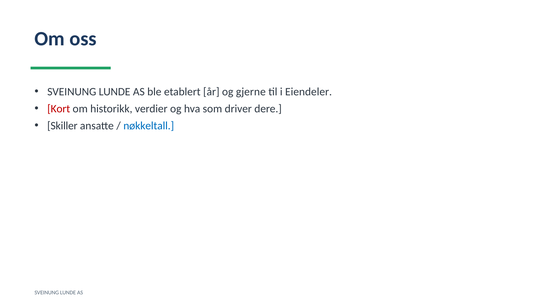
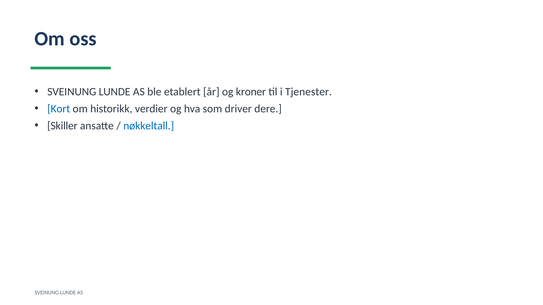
gjerne: gjerne -> kroner
Eiendeler: Eiendeler -> Tjenester
Kort colour: red -> blue
